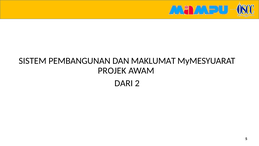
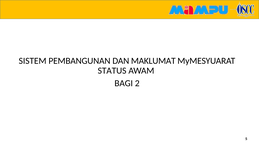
PROJEK: PROJEK -> STATUS
DARI: DARI -> BAGI
